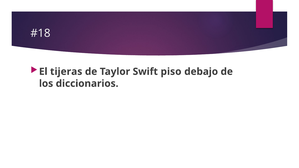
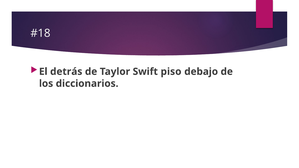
tijeras: tijeras -> detrás
